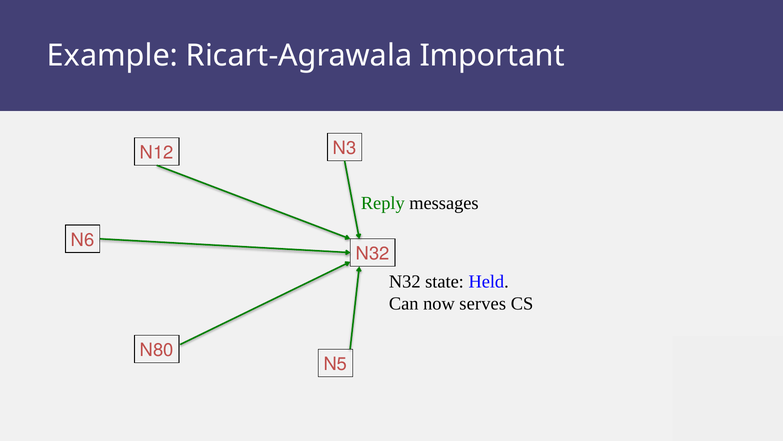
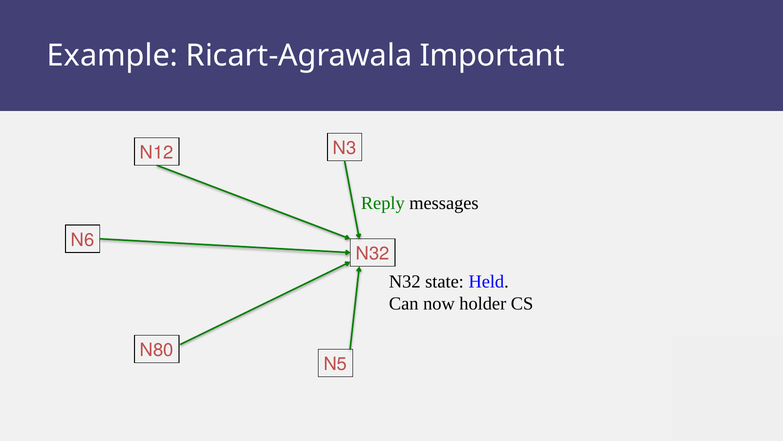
serves: serves -> holder
